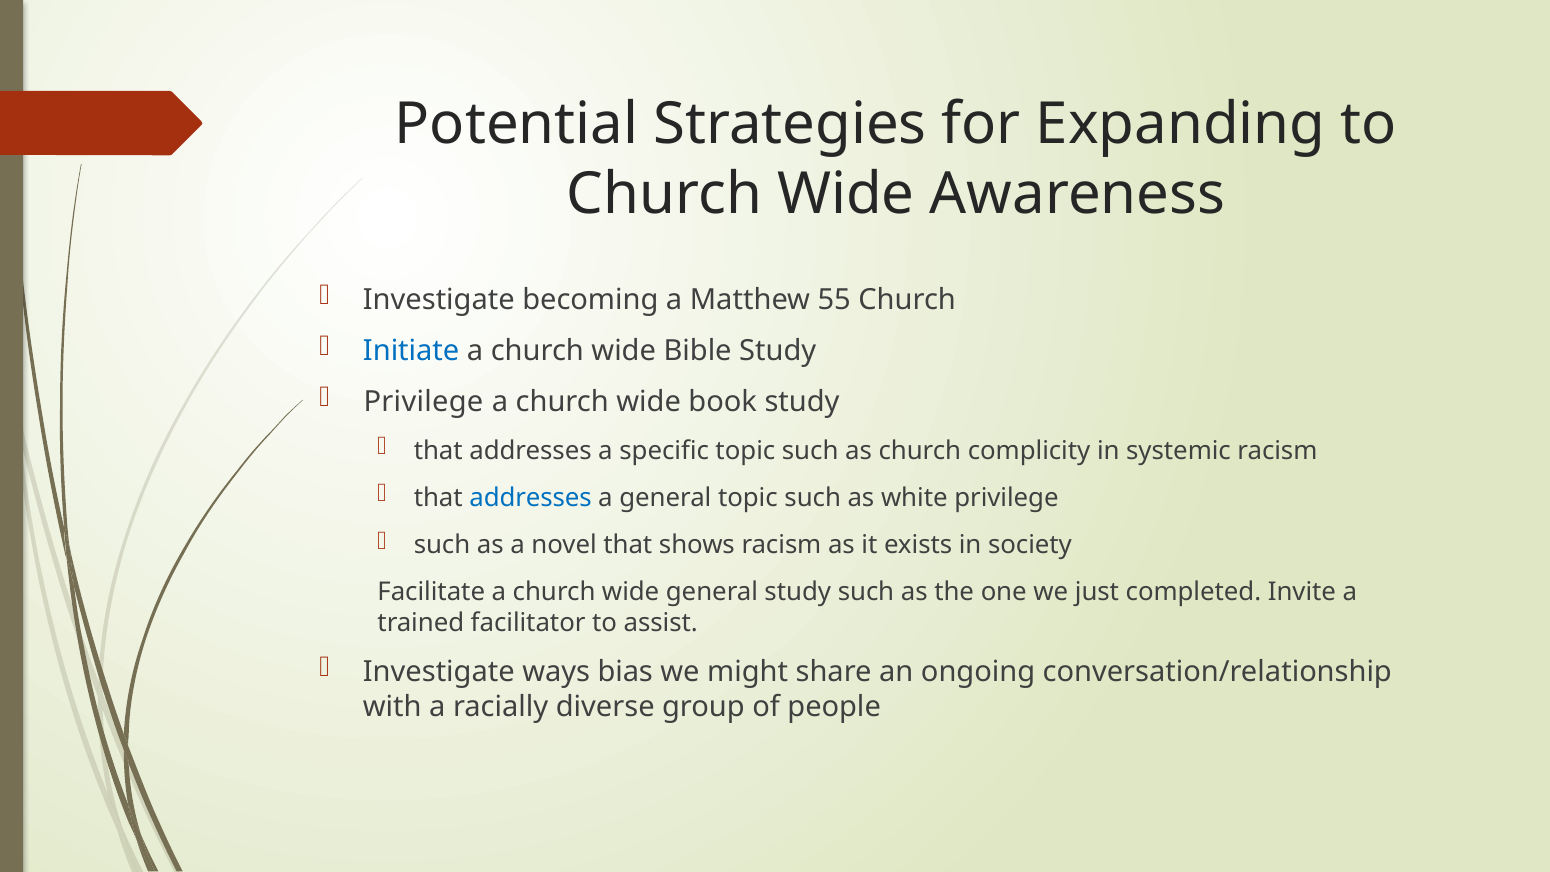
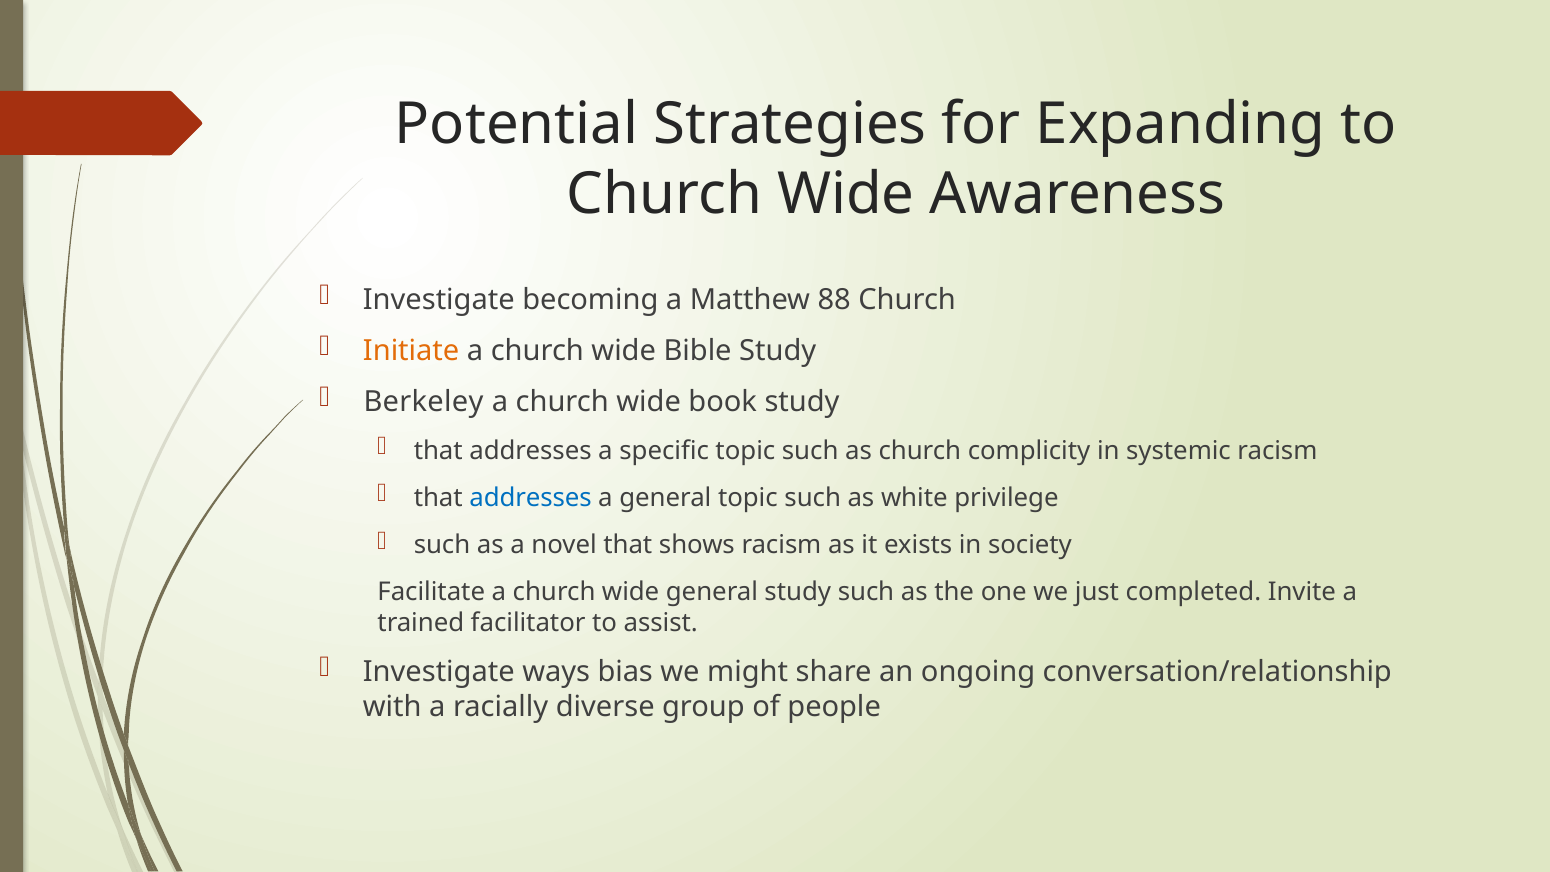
55: 55 -> 88
Initiate colour: blue -> orange
Privilege at (423, 402): Privilege -> Berkeley
